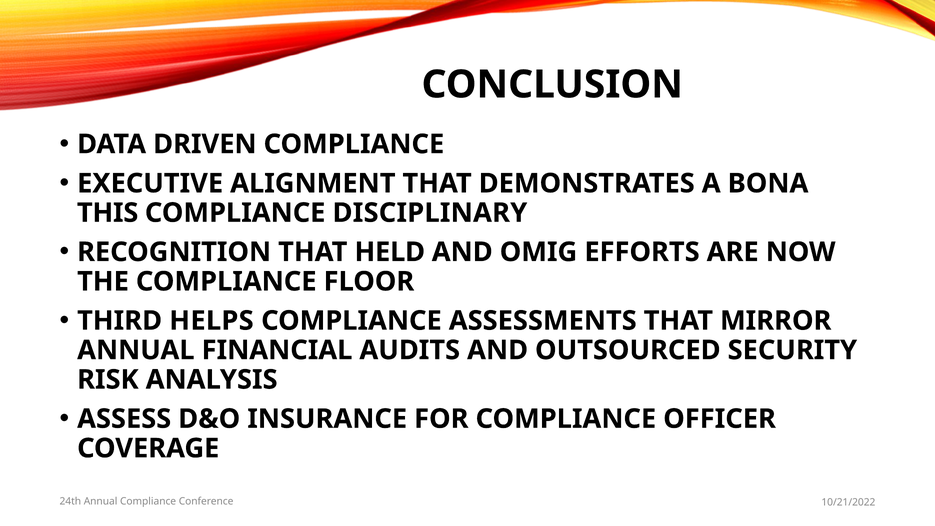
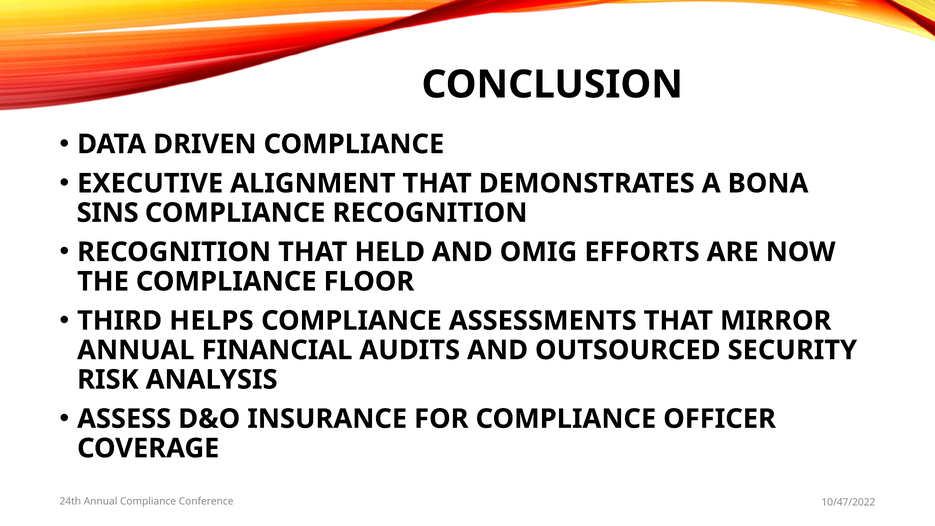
THIS: THIS -> SINS
COMPLIANCE DISCIPLINARY: DISCIPLINARY -> RECOGNITION
10/21/2022: 10/21/2022 -> 10/47/2022
